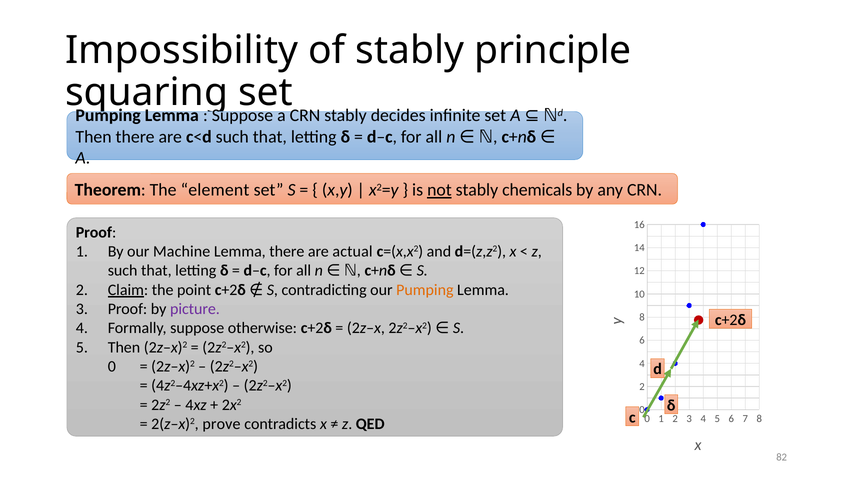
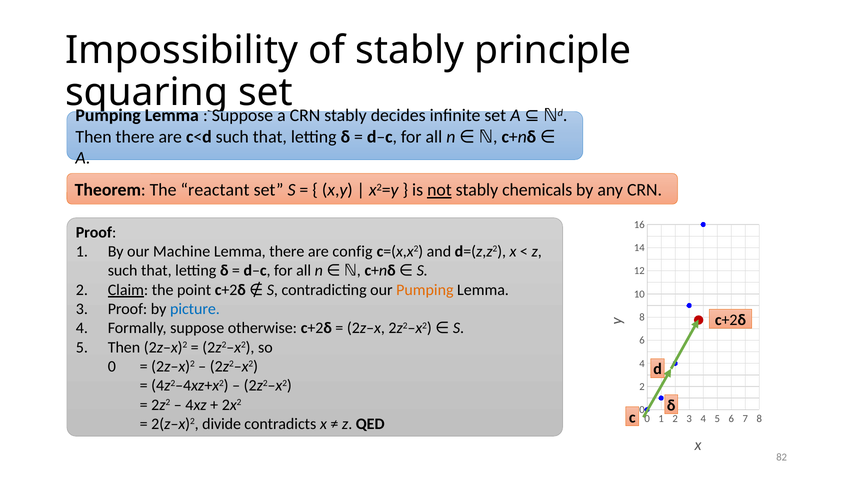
element: element -> reactant
actual: actual -> config
picture colour: purple -> blue
prove: prove -> divide
